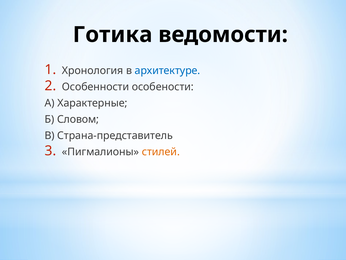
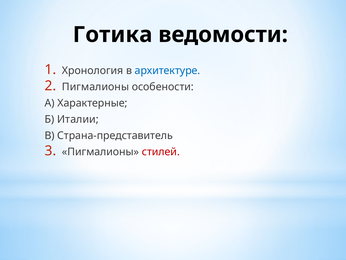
Особенности at (96, 87): Особенности -> Пигмалионы
Словом: Словом -> Италии
стилей colour: orange -> red
